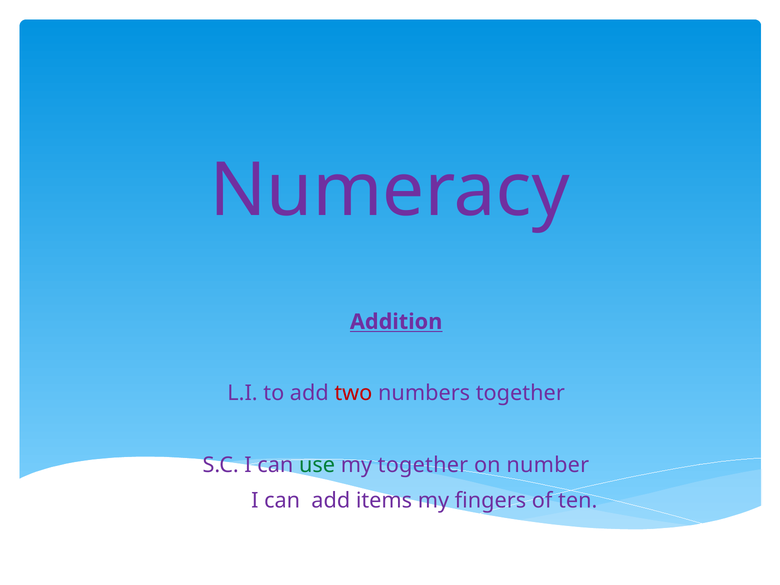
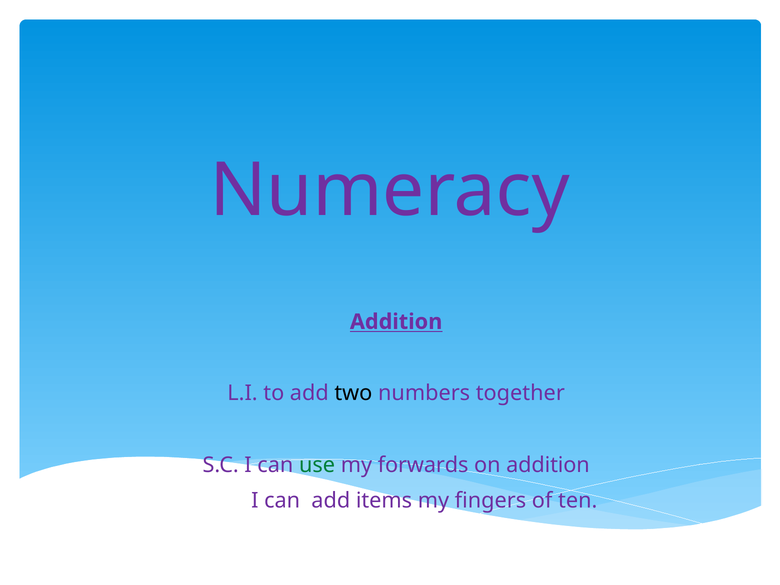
two colour: red -> black
my together: together -> forwards
on number: number -> addition
